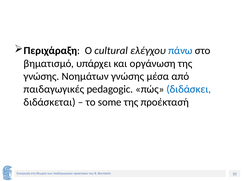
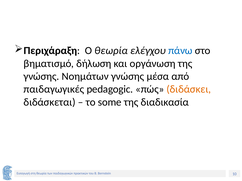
Ο cultural: cultural -> θεωρία
υπάρχει: υπάρχει -> δήλωση
διδάσκει colour: blue -> orange
προέκτασή: προέκτασή -> διαδικασία
